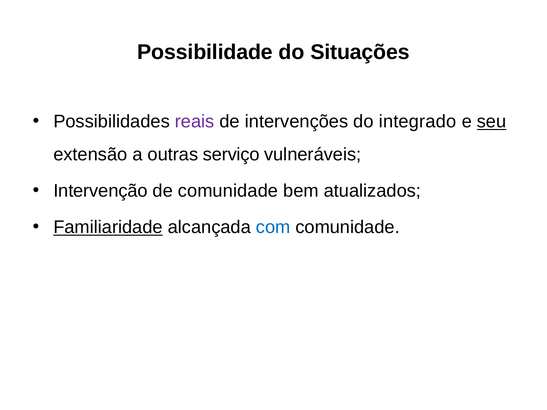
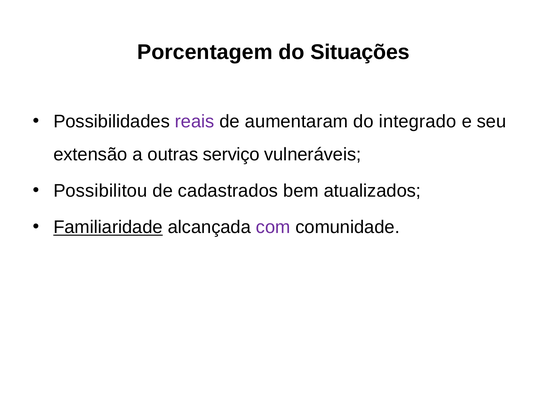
Possibilidade: Possibilidade -> Porcentagem
intervenções: intervenções -> aumentaram
seu underline: present -> none
Intervenção: Intervenção -> Possibilitou
de comunidade: comunidade -> cadastrados
com colour: blue -> purple
